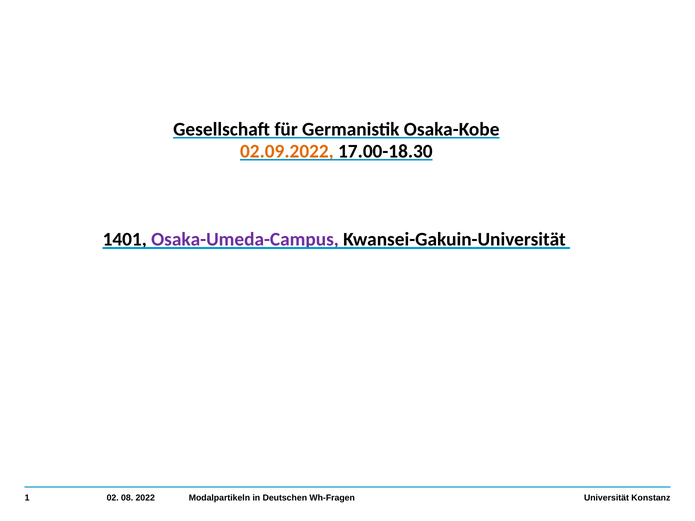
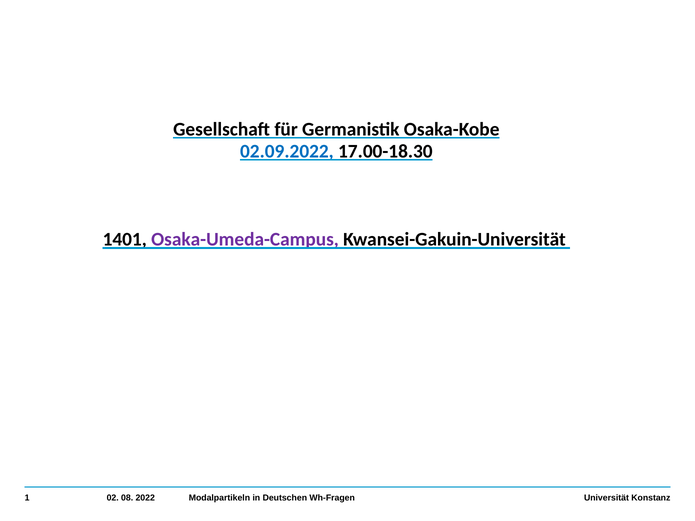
02.09.2022 colour: orange -> blue
